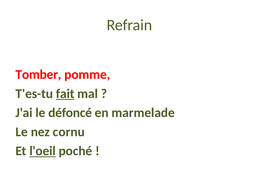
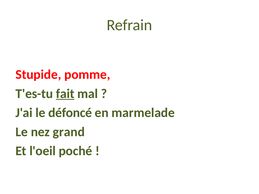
Tomber: Tomber -> Stupide
cornu: cornu -> grand
l'oeil underline: present -> none
